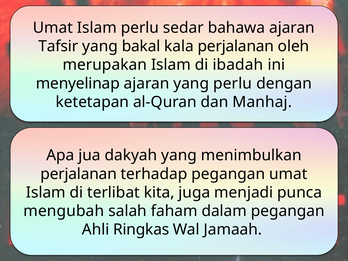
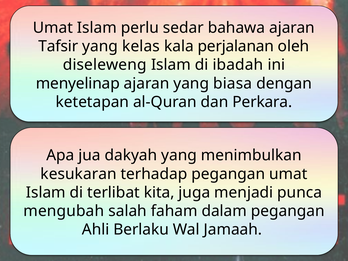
bakal: bakal -> kelas
merupakan: merupakan -> diseleweng
yang perlu: perlu -> biasa
Manhaj: Manhaj -> Perkara
perjalanan at (79, 174): perjalanan -> kesukaran
Ringkas: Ringkas -> Berlaku
